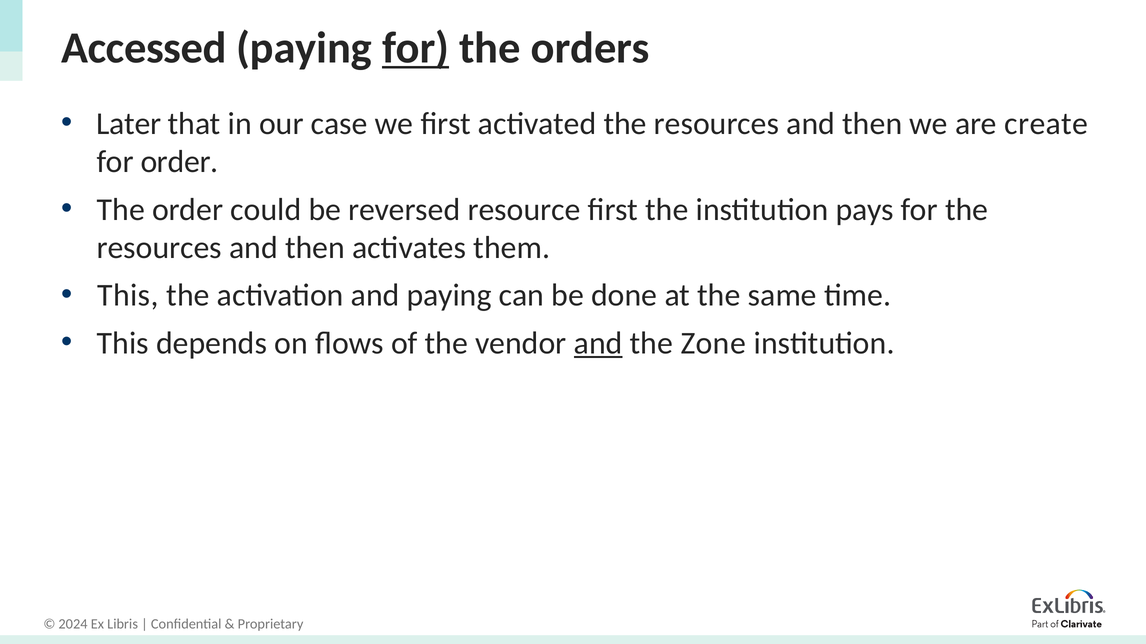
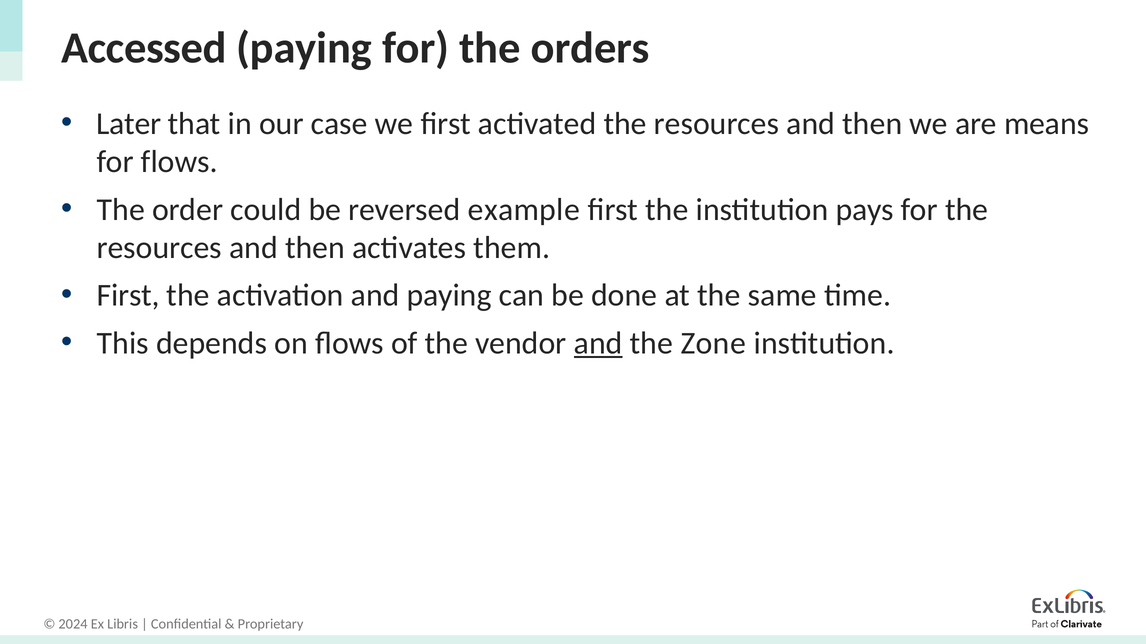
for at (416, 48) underline: present -> none
create: create -> means
for order: order -> flows
resource: resource -> example
This at (128, 296): This -> First
